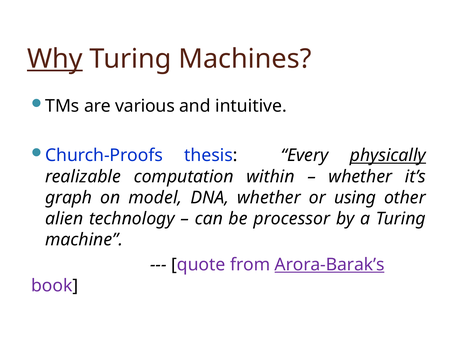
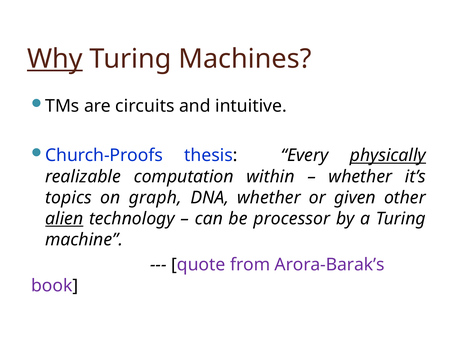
various: various -> circuits
graph: graph -> topics
model: model -> graph
using: using -> given
alien underline: none -> present
Arora-Barak’s underline: present -> none
